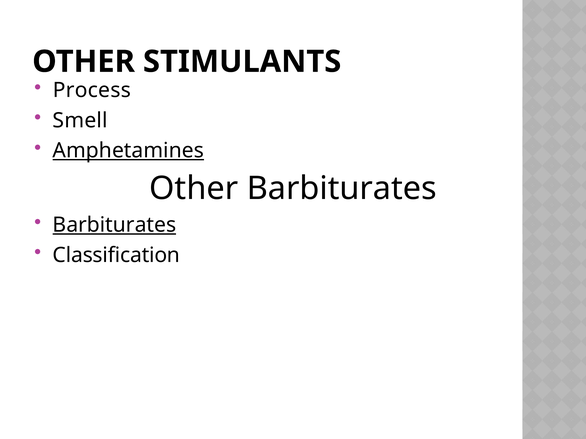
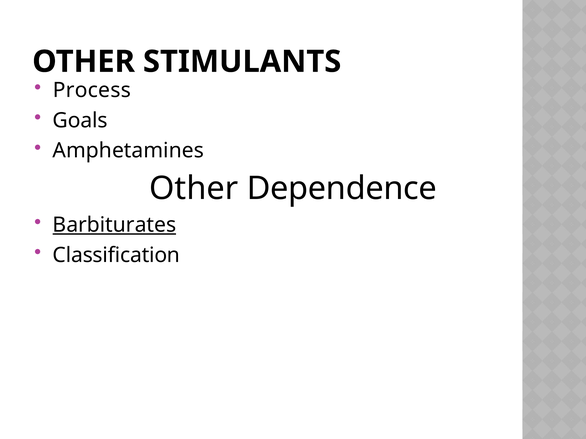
Smell: Smell -> Goals
Amphetamines underline: present -> none
Other Barbiturates: Barbiturates -> Dependence
